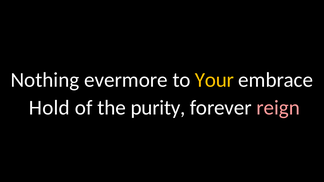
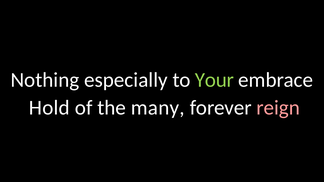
evermore: evermore -> especially
Your colour: yellow -> light green
purity: purity -> many
